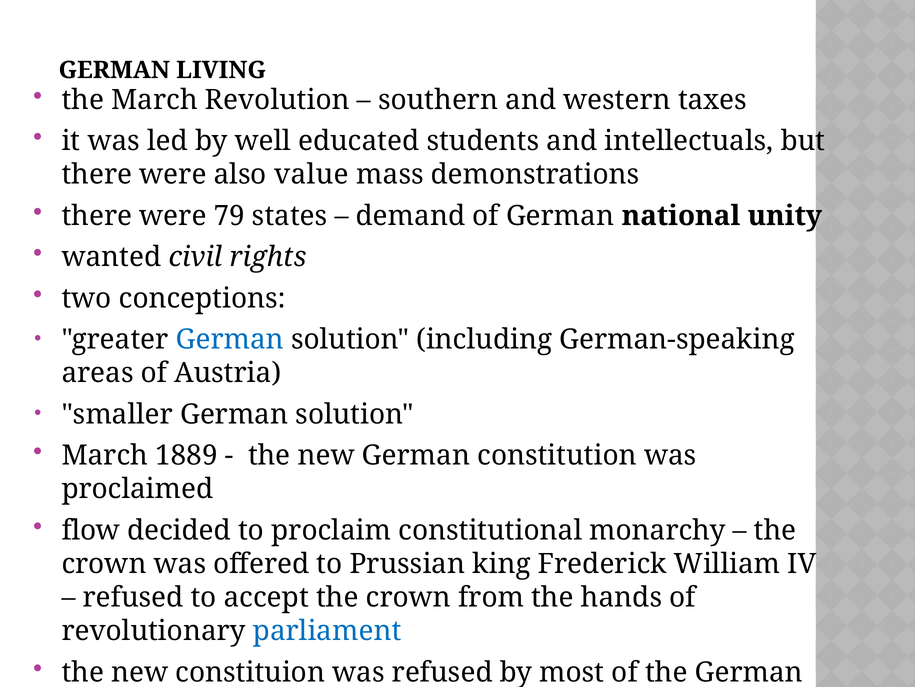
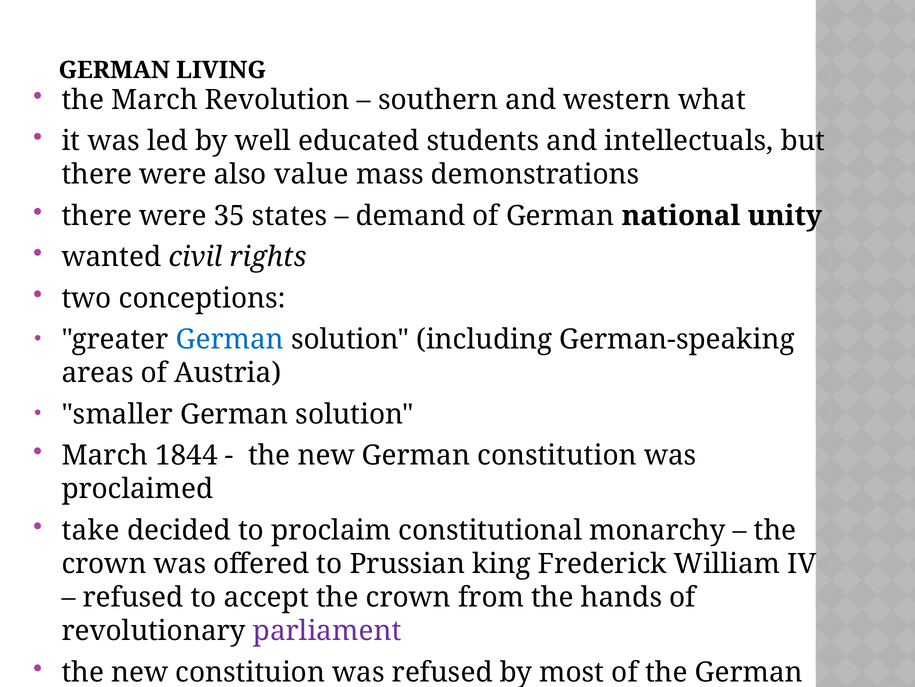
taxes: taxes -> what
79: 79 -> 35
1889: 1889 -> 1844
flow: flow -> take
parliament colour: blue -> purple
